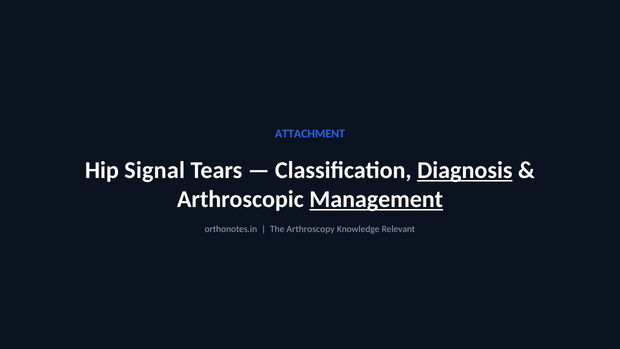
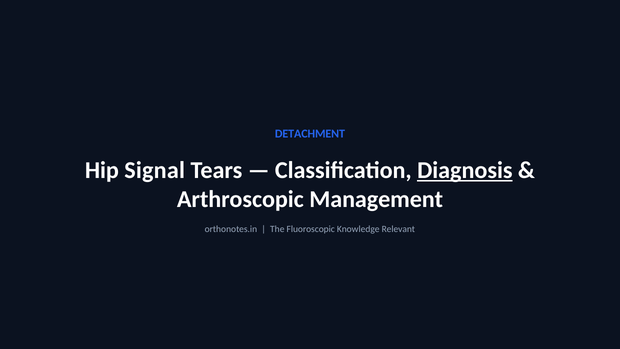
ATTACHMENT: ATTACHMENT -> DETACHMENT
Management underline: present -> none
Arthroscopy: Arthroscopy -> Fluoroscopic
